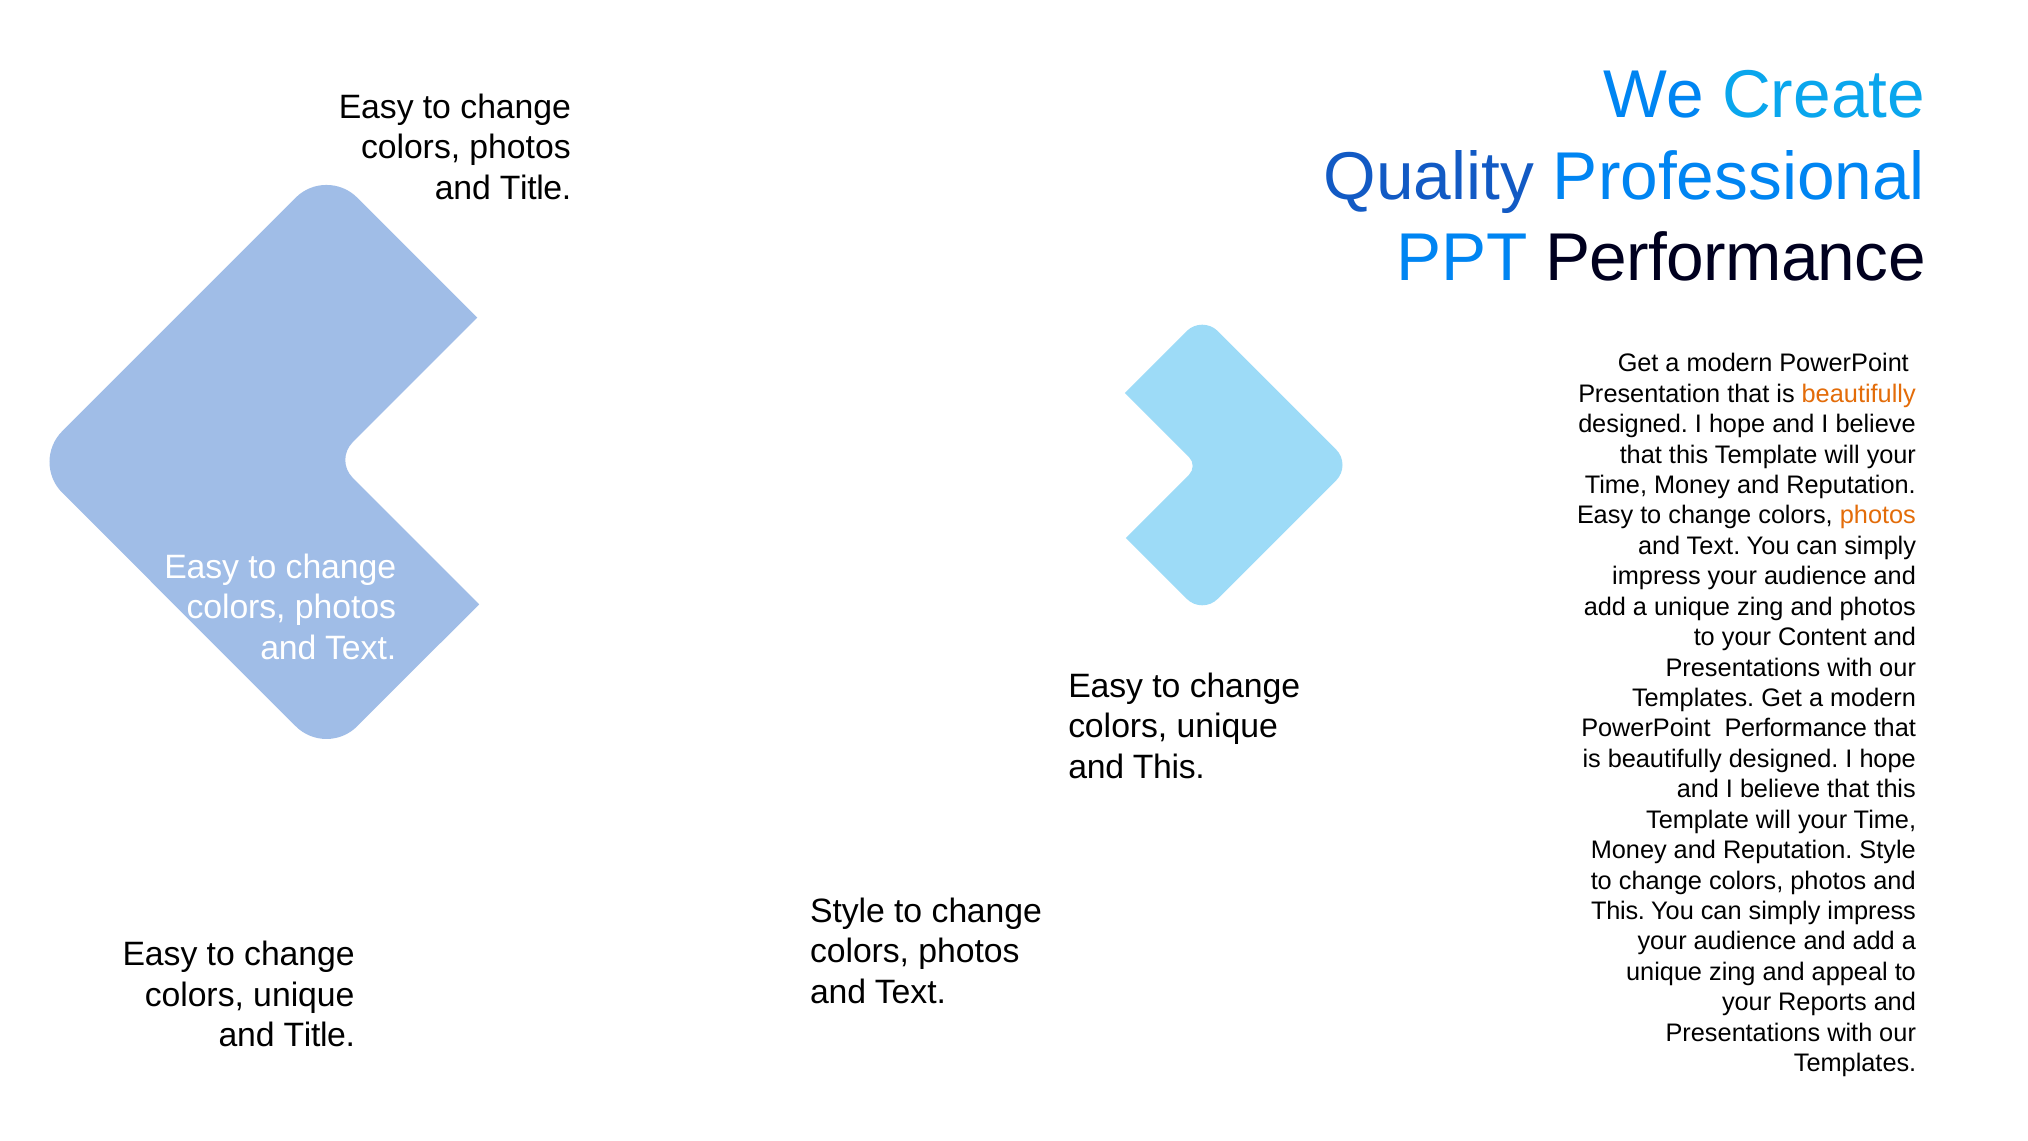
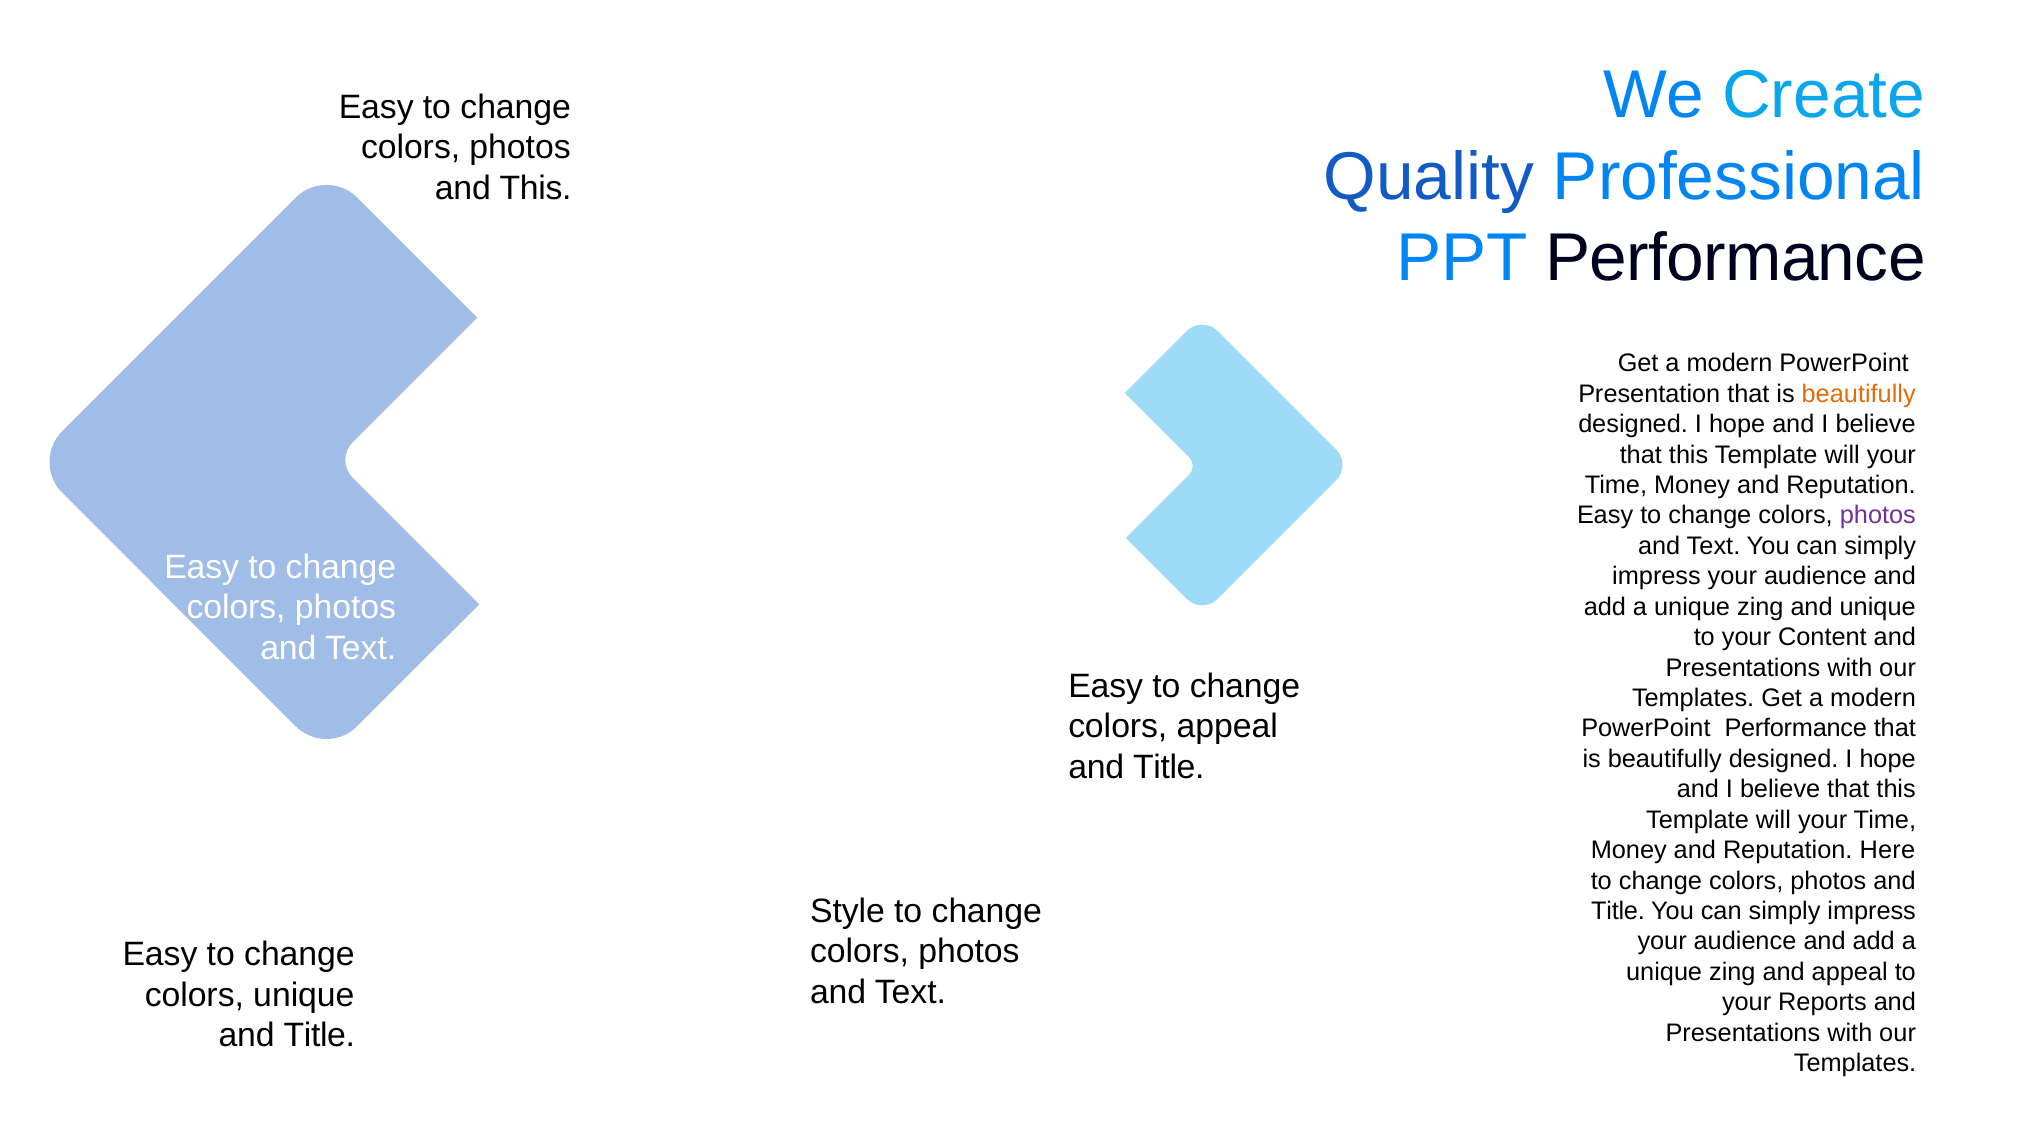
Title at (536, 188): Title -> This
photos at (1878, 515) colour: orange -> purple
and photos: photos -> unique
unique at (1227, 726): unique -> appeal
This at (1169, 767): This -> Title
Reputation Style: Style -> Here
This at (1618, 911): This -> Title
